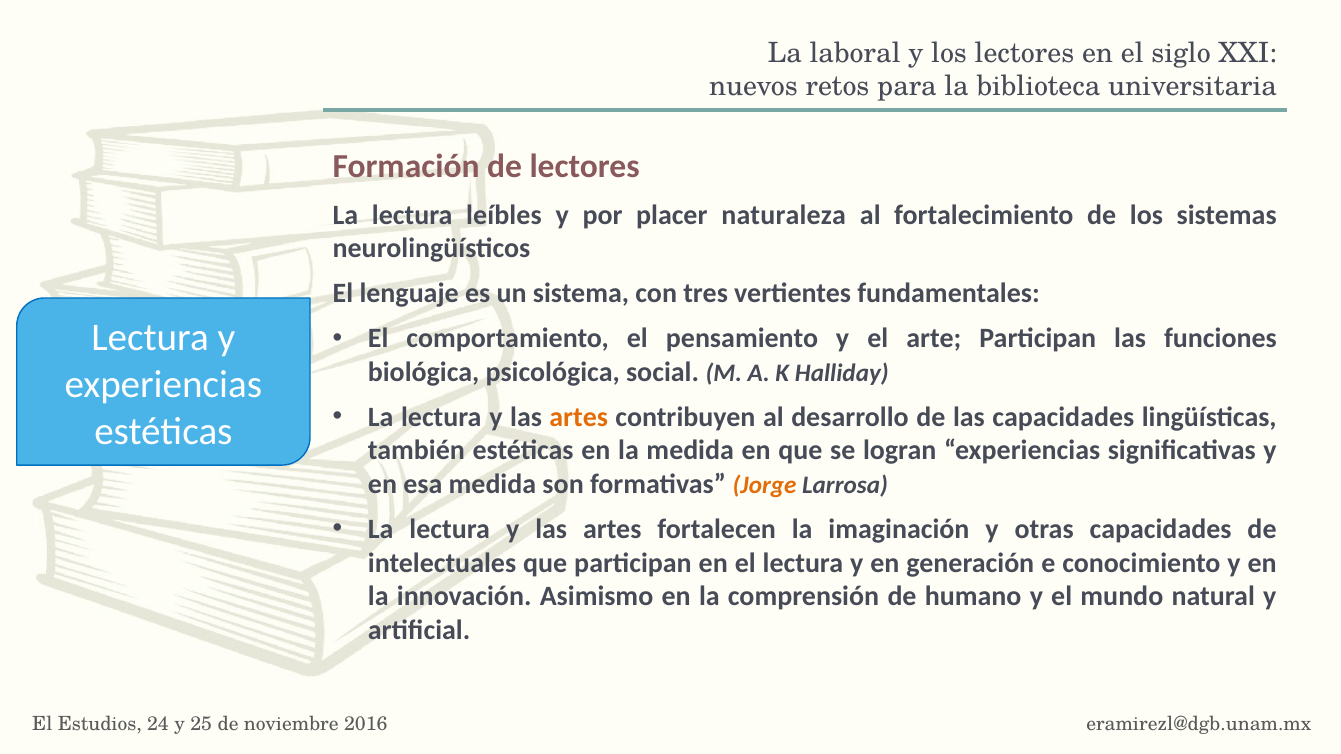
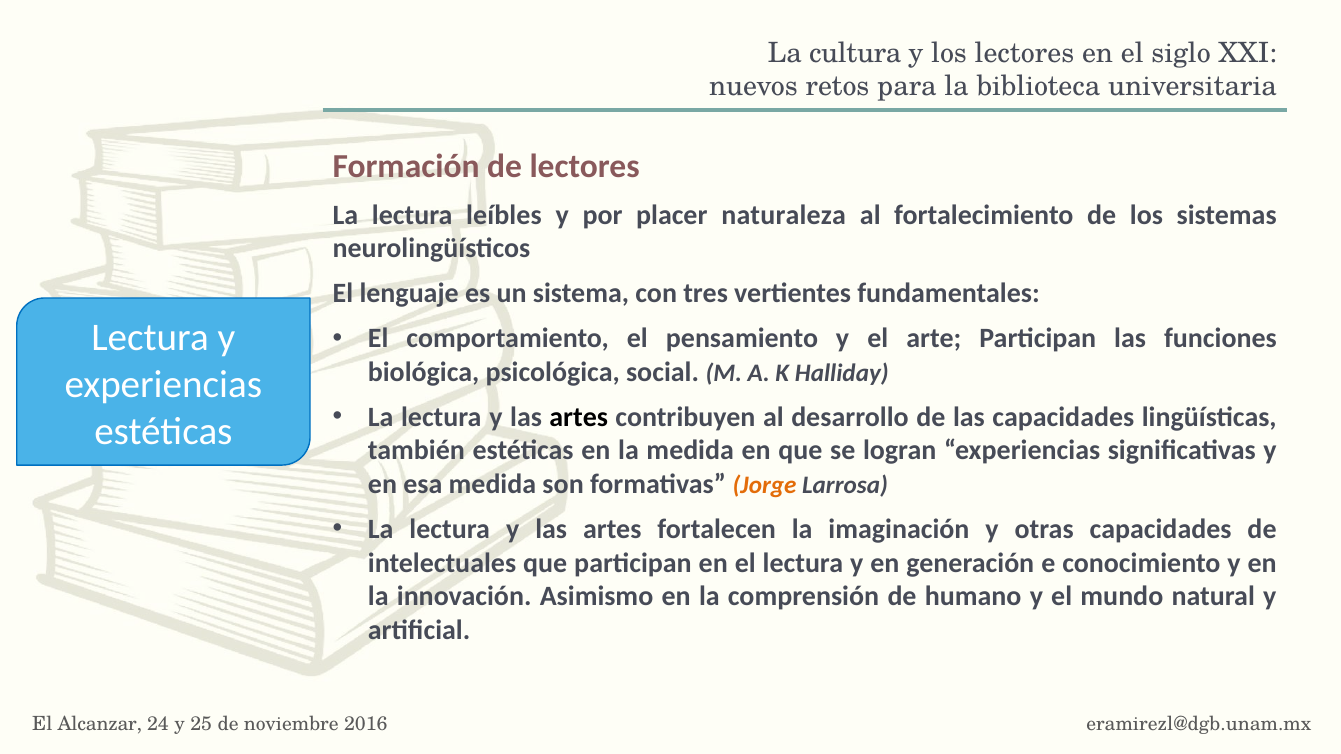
laboral: laboral -> cultura
artes at (579, 417) colour: orange -> black
Estudios: Estudios -> Alcanzar
